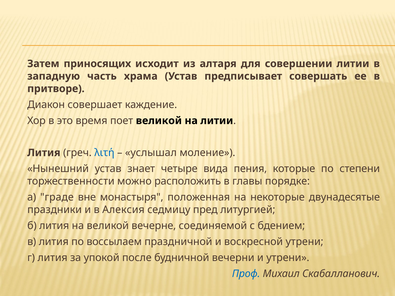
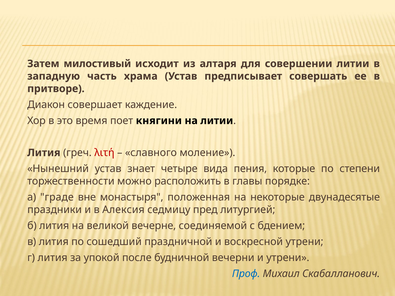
приносящих: приносящих -> милостивый
поет великой: великой -> княгини
λιτή colour: blue -> red
услышал: услышал -> славного
воссылаем: воссылаем -> сошедший
